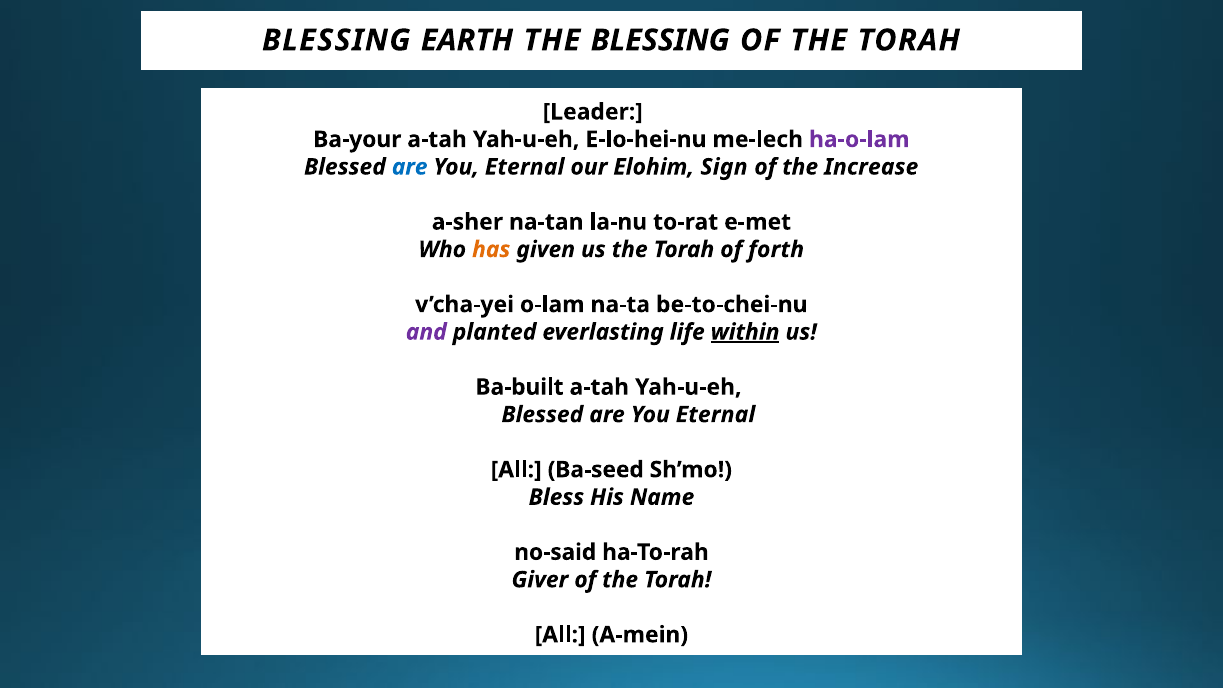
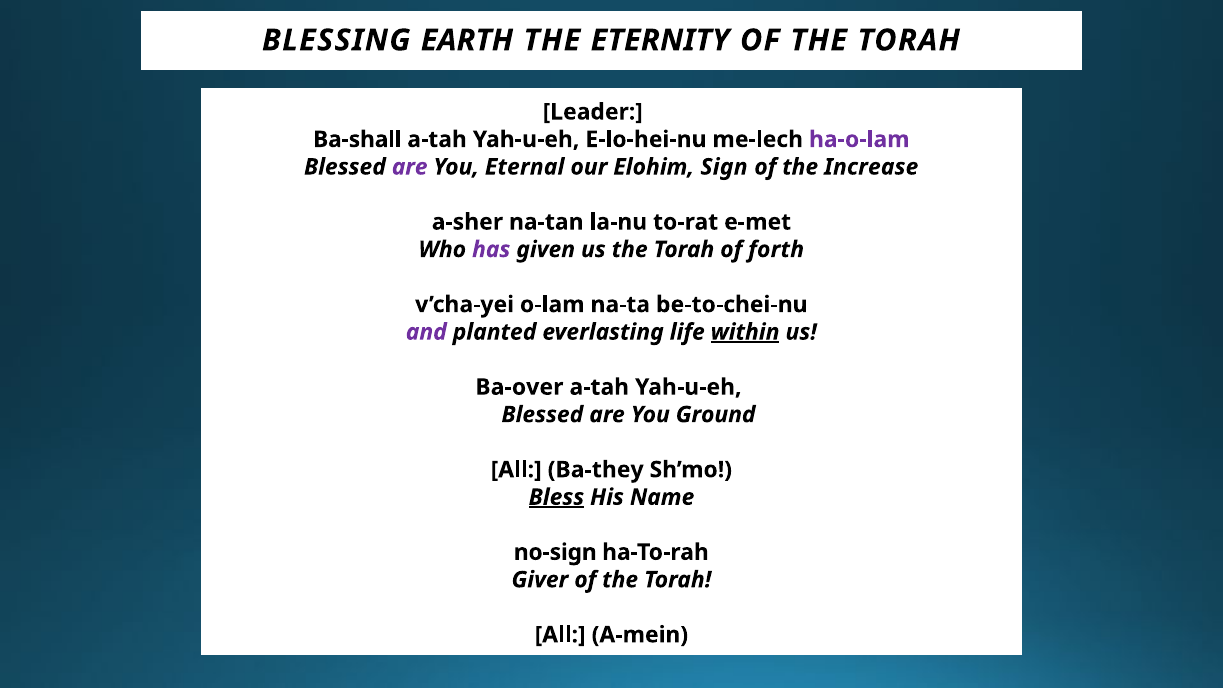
THE BLESSING: BLESSING -> ETERNITY
Ba-your: Ba-your -> Ba-shall
are at (410, 167) colour: blue -> purple
has colour: orange -> purple
Ba-built: Ba-built -> Ba-over
Eternal at (715, 415): Eternal -> Ground
Ba-seed: Ba-seed -> Ba-they
Bless underline: none -> present
no-said: no-said -> no-sign
